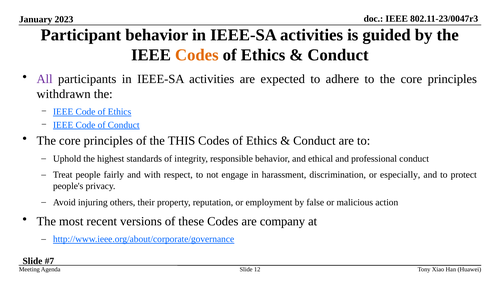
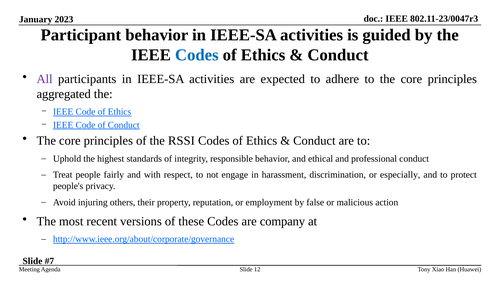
Codes at (197, 55) colour: orange -> blue
withdrawn: withdrawn -> aggregated
THIS: THIS -> RSSI
